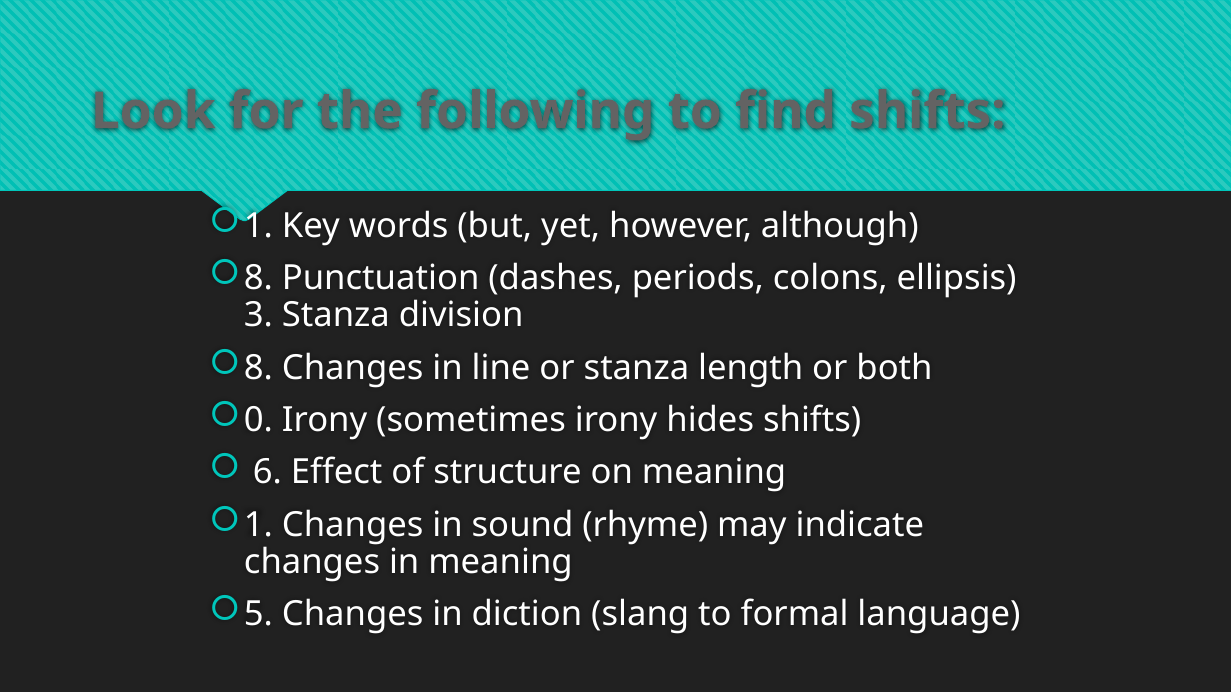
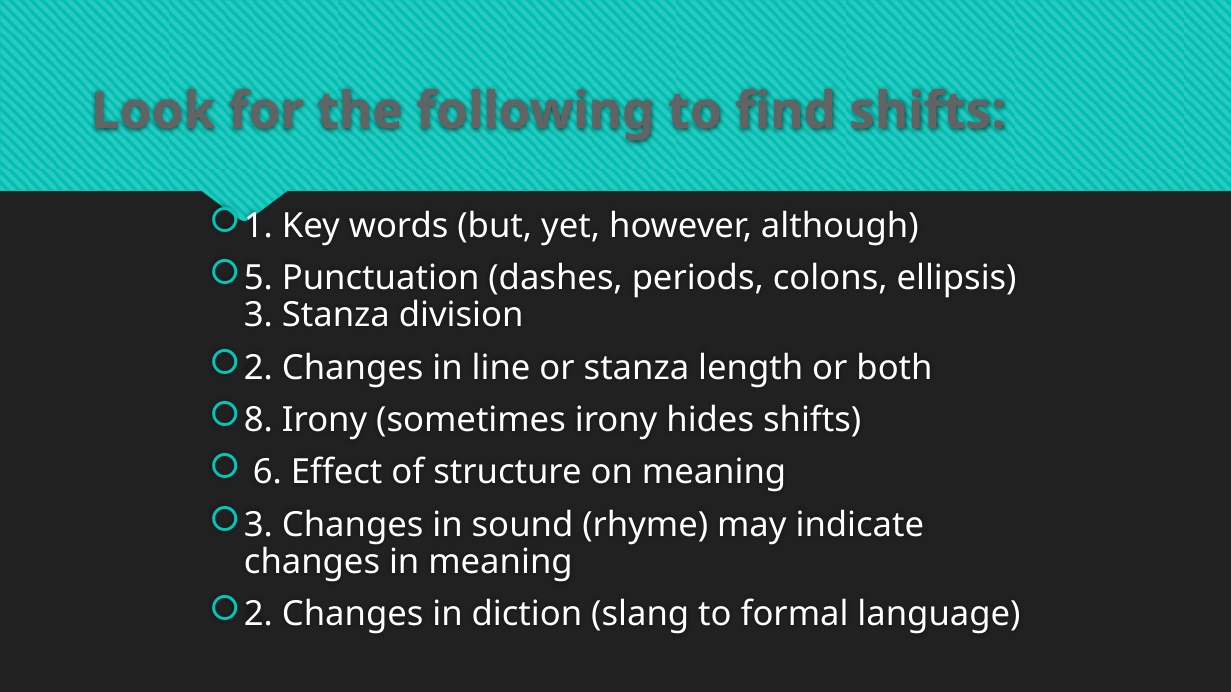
8 at (258, 278): 8 -> 5
8 at (258, 368): 8 -> 2
0: 0 -> 8
1 at (258, 525): 1 -> 3
5 at (258, 615): 5 -> 2
